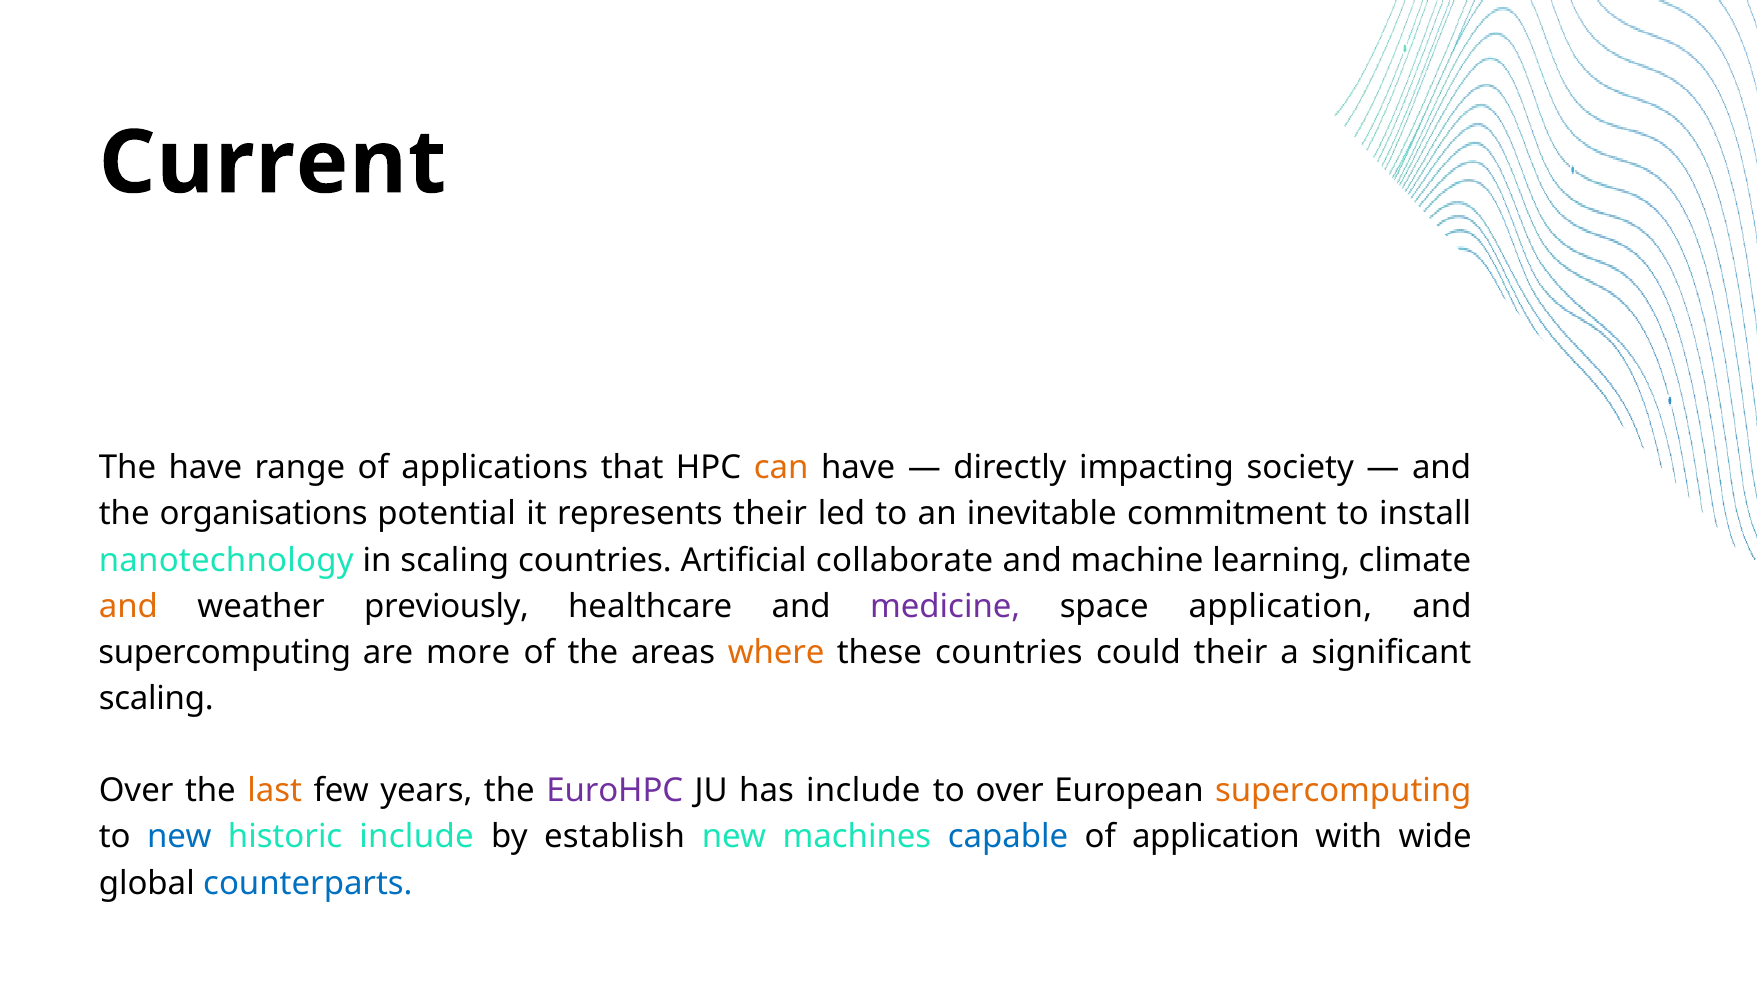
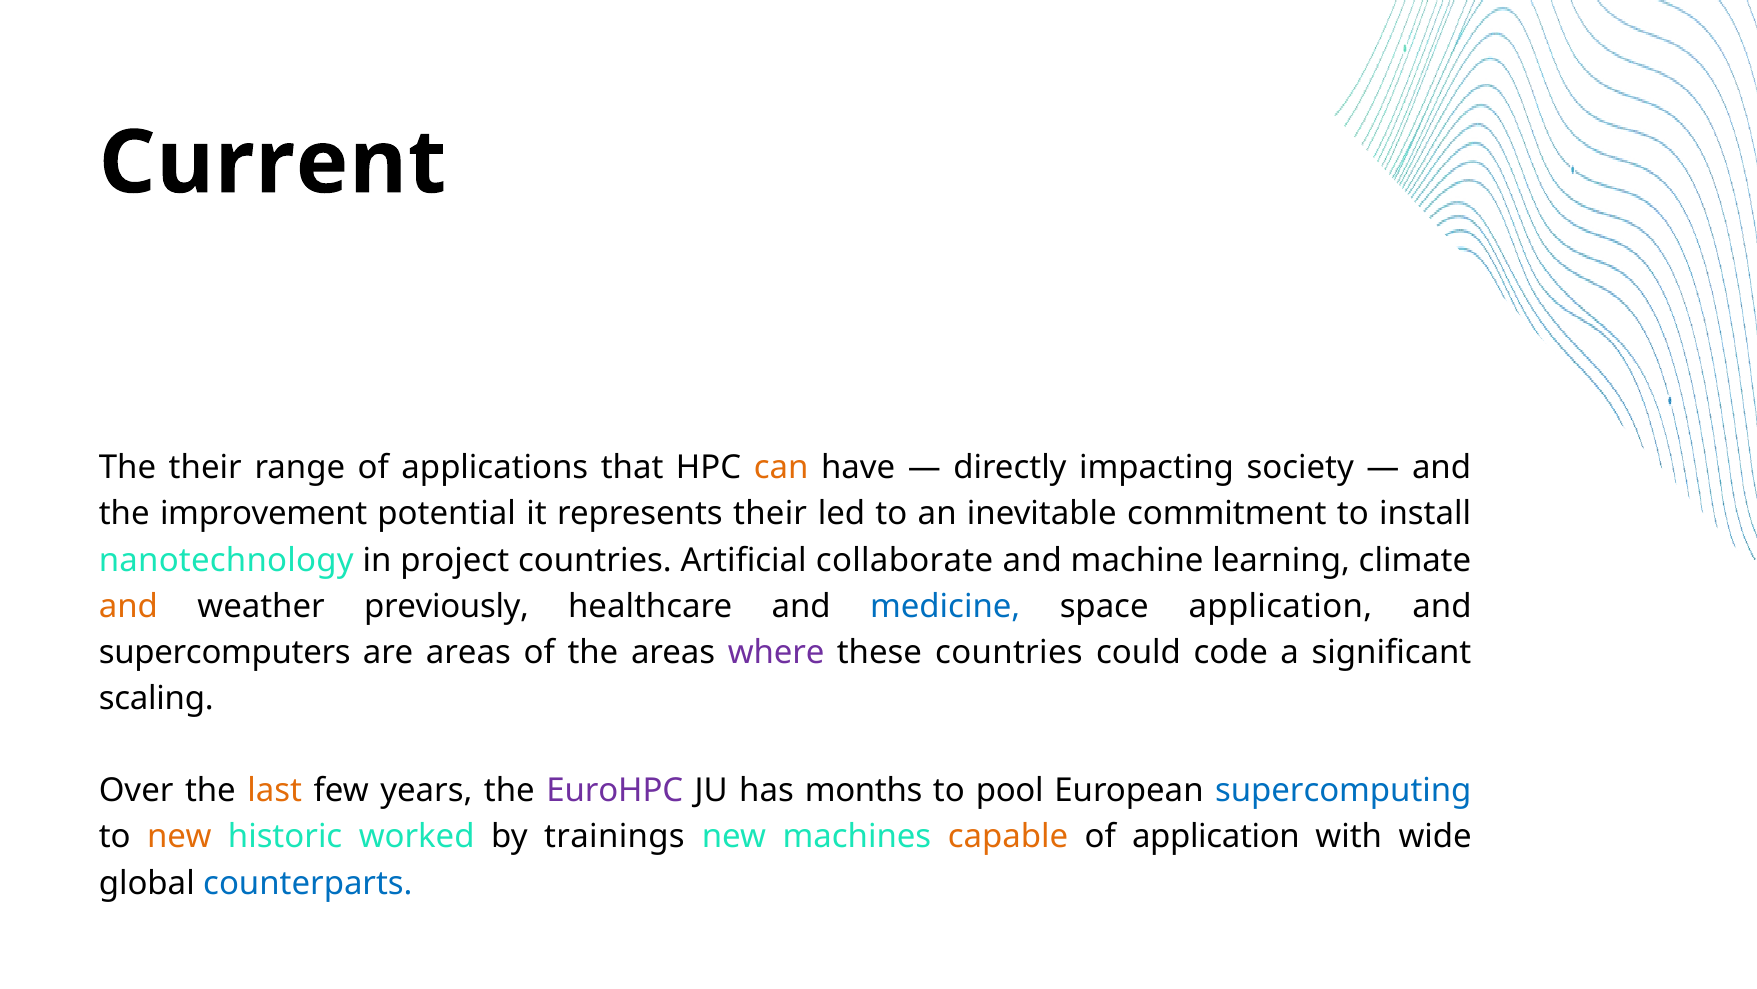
The have: have -> their
organisations: organisations -> improvement
in scaling: scaling -> project
medicine colour: purple -> blue
supercomputing at (225, 652): supercomputing -> supercomputers
are more: more -> areas
where colour: orange -> purple
could their: their -> code
has include: include -> months
to over: over -> pool
supercomputing at (1343, 790) colour: orange -> blue
new at (179, 836) colour: blue -> orange
historic include: include -> worked
establish: establish -> trainings
capable colour: blue -> orange
